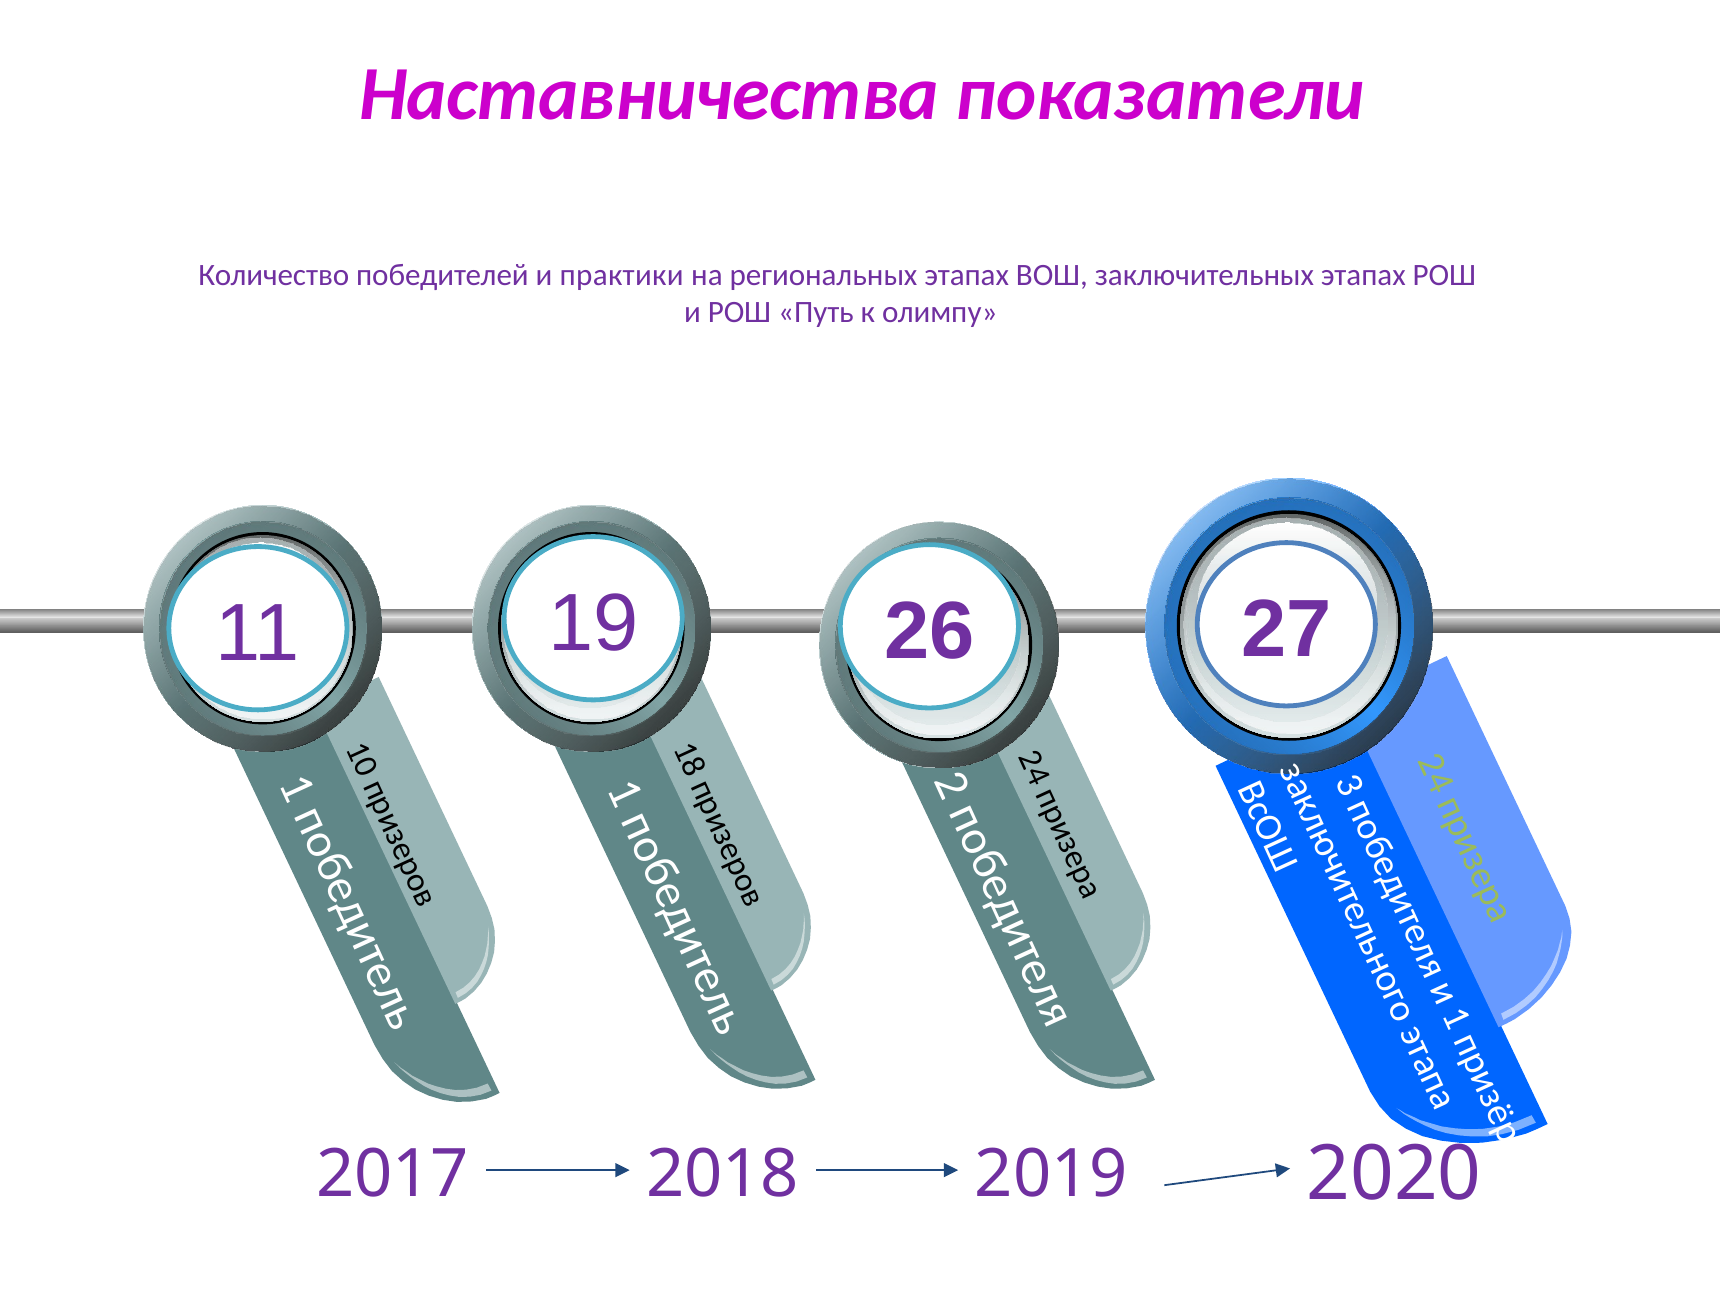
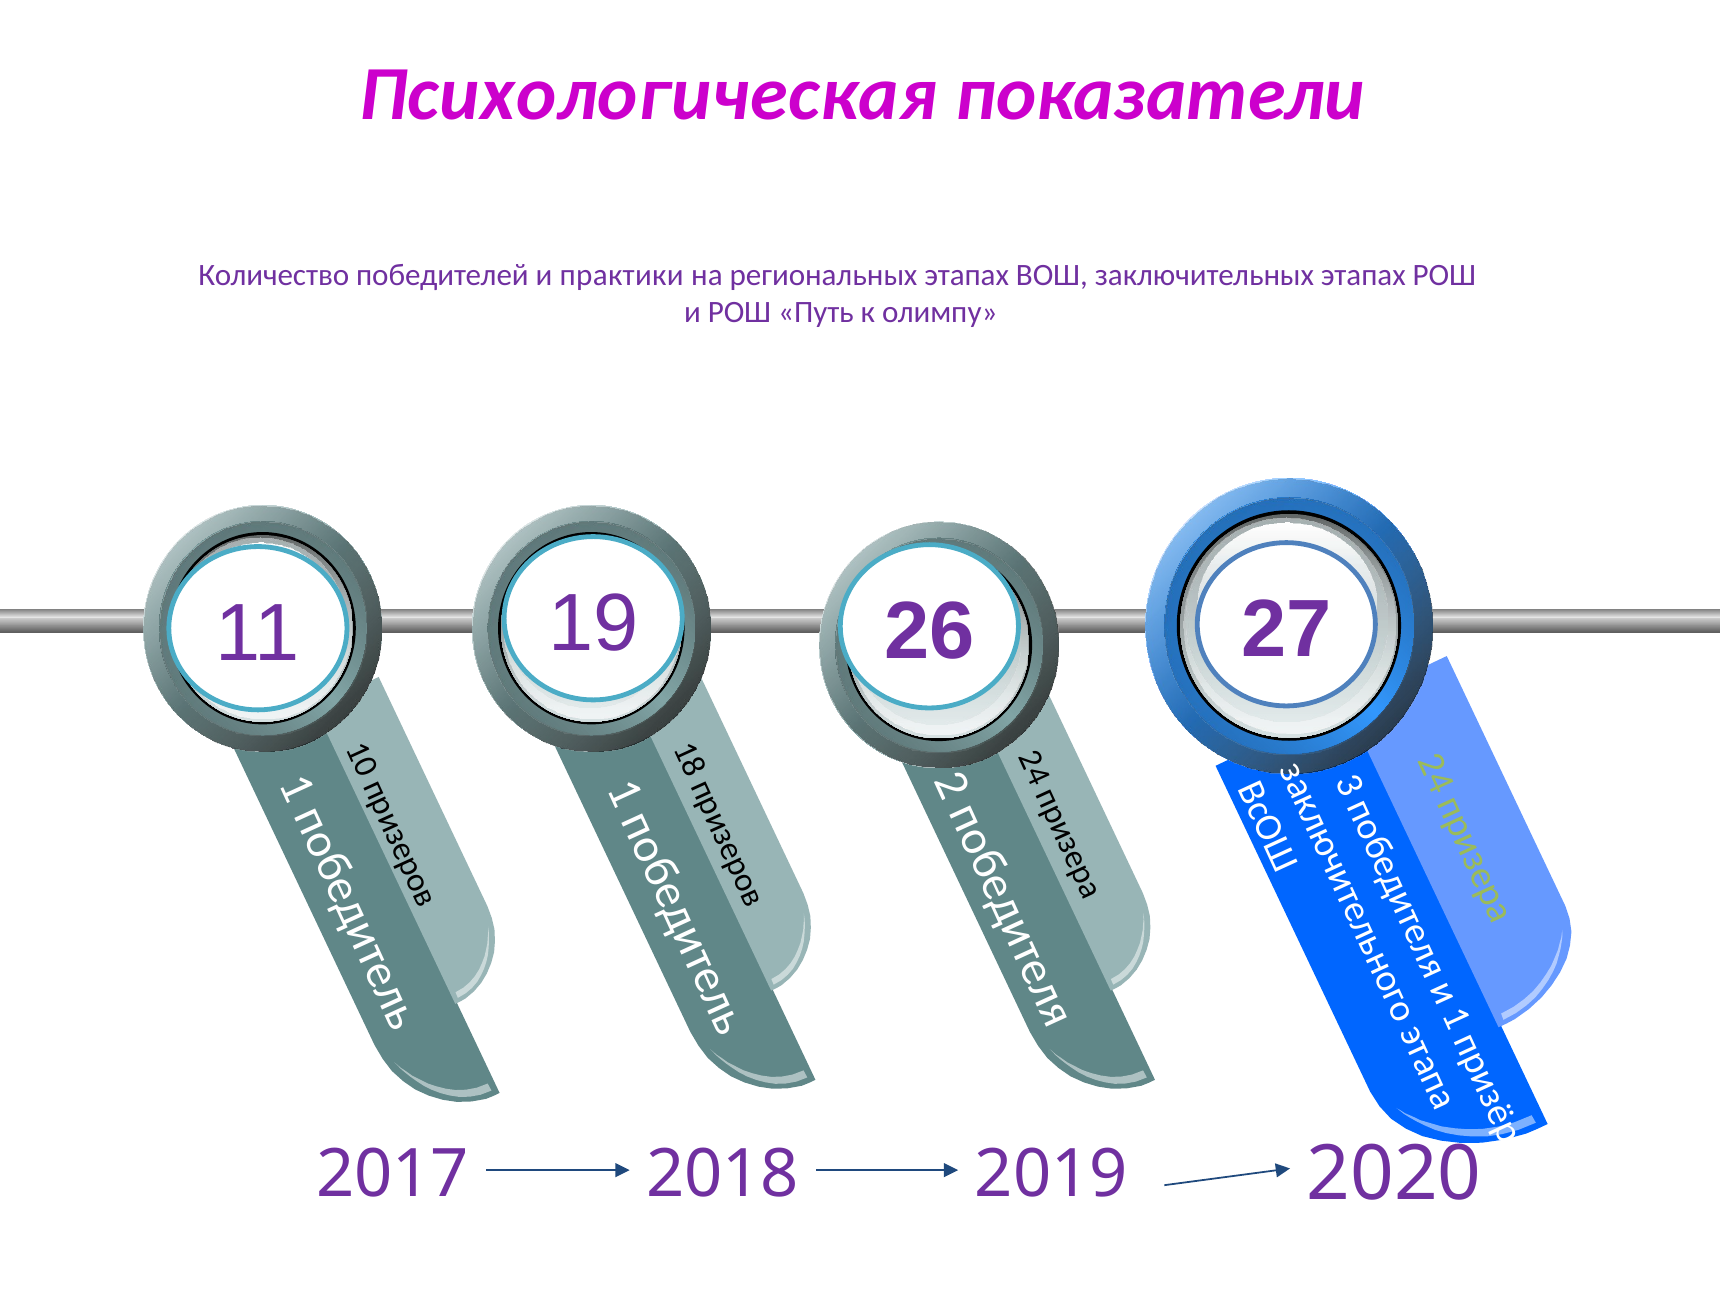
Наставничества: Наставничества -> Психологическая
